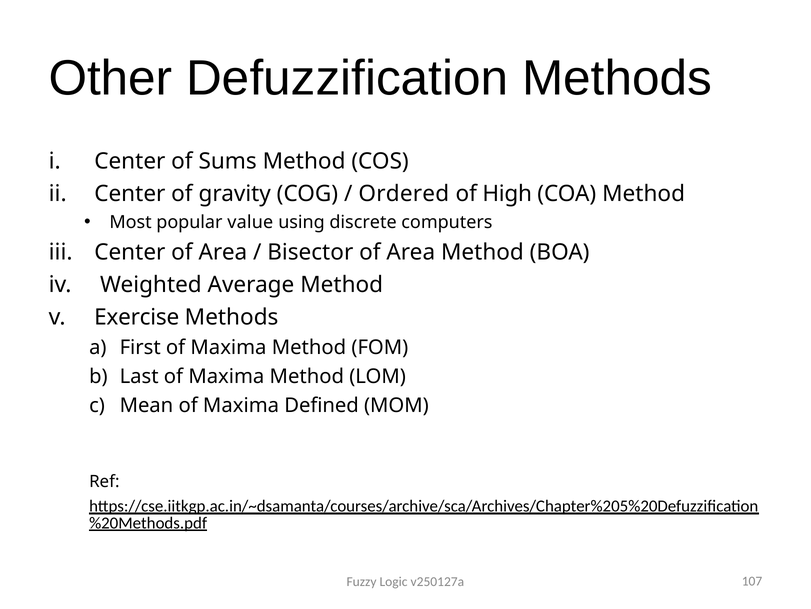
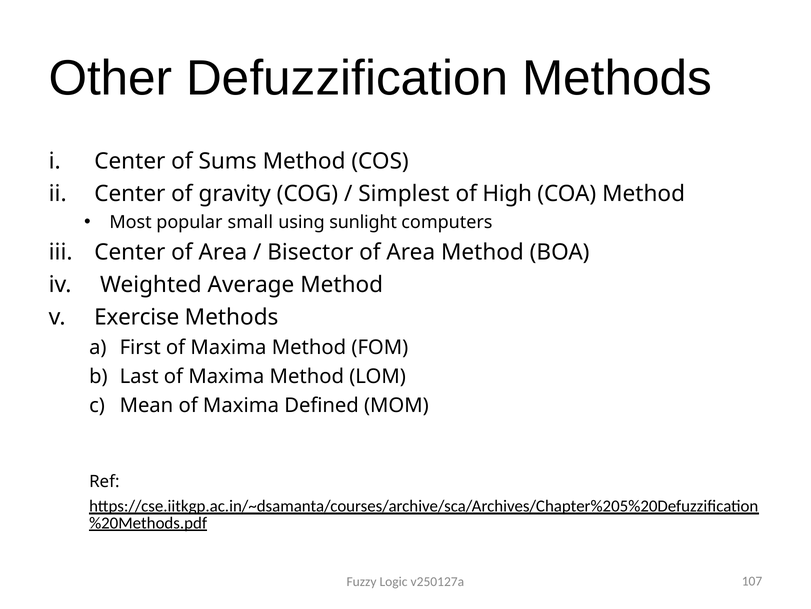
Ordered: Ordered -> Simplest
value: value -> small
discrete: discrete -> sunlight
